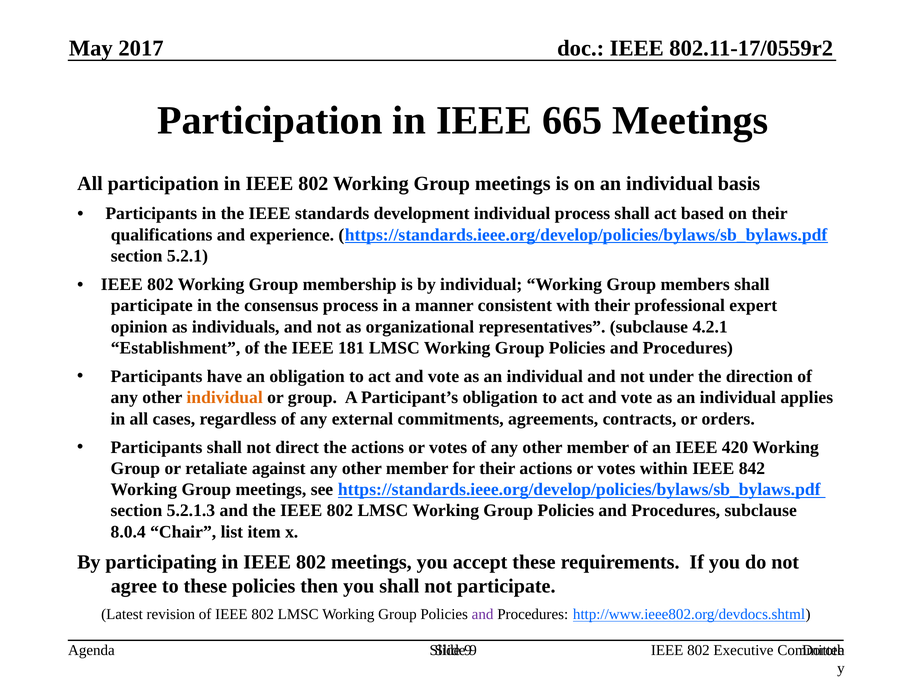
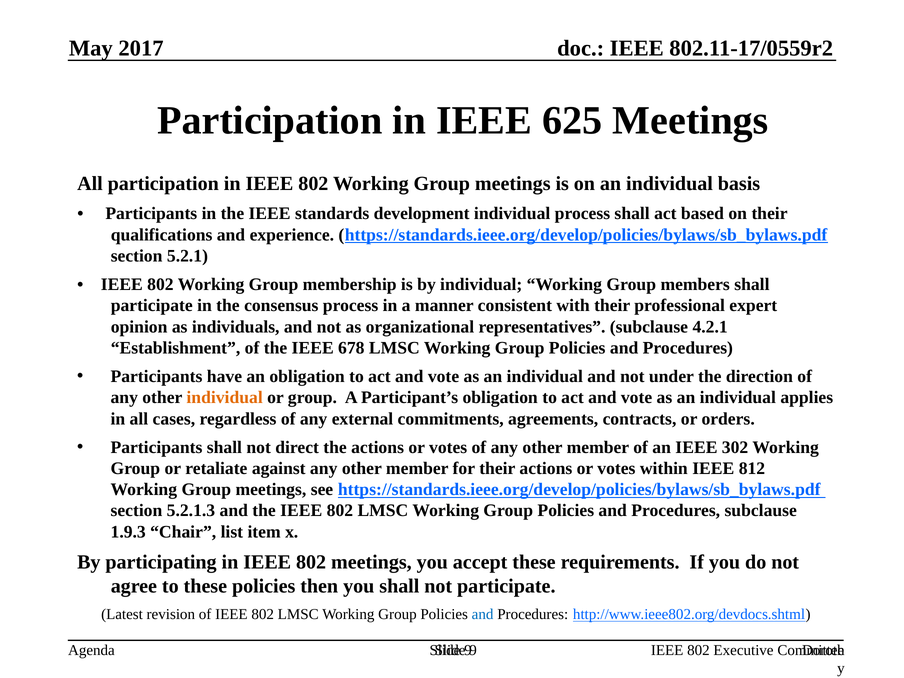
665: 665 -> 625
181: 181 -> 678
420: 420 -> 302
842: 842 -> 812
8.0.4: 8.0.4 -> 1.9.3
and at (483, 614) colour: purple -> blue
